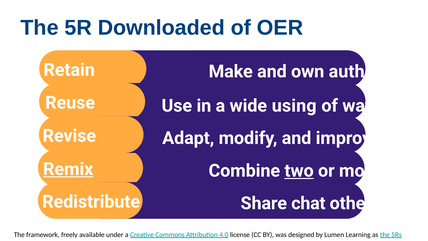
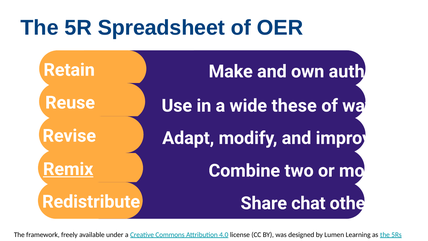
Downloaded: Downloaded -> Spreadsheet
using: using -> these
two underline: present -> none
